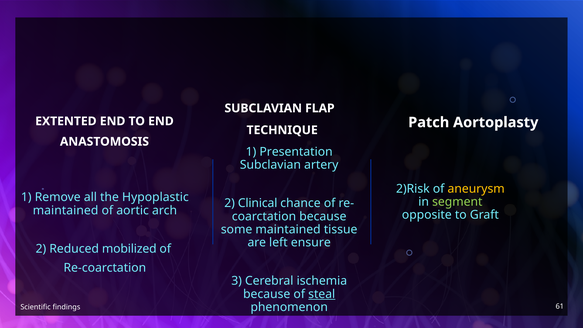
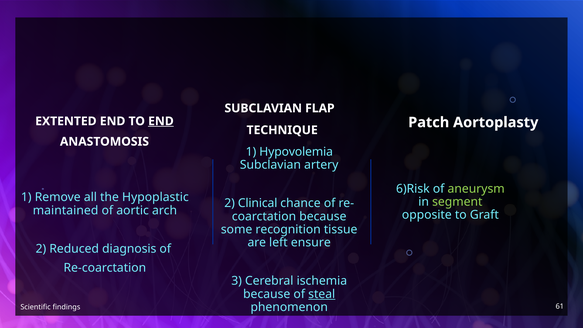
END at (161, 121) underline: none -> present
Presentation: Presentation -> Hypovolemia
2)Risk: 2)Risk -> 6)Risk
aneurysm colour: yellow -> light green
some maintained: maintained -> recognition
mobilized: mobilized -> diagnosis
